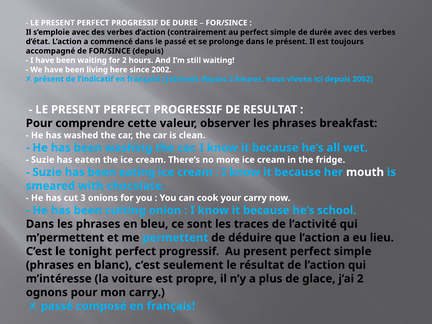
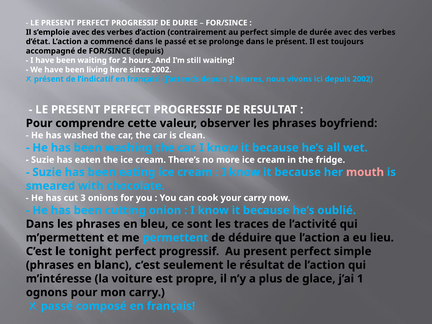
breakfast: breakfast -> boyfriend
mouth colour: white -> pink
school: school -> oublié
j’ai 2: 2 -> 1
